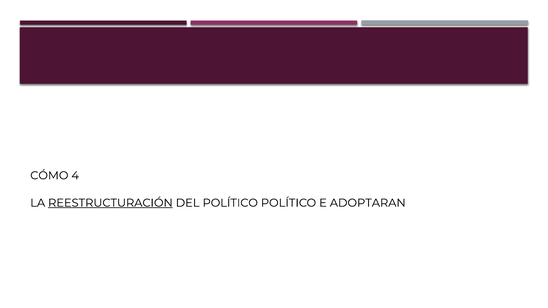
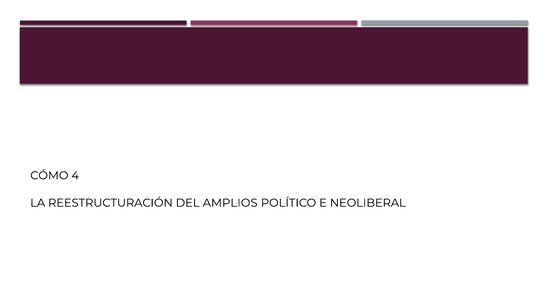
REESTRUCTURACIÓN underline: present -> none
DEL POLÍTICO: POLÍTICO -> AMPLIOS
ADOPTARAN: ADOPTARAN -> NEOLIBERAL
